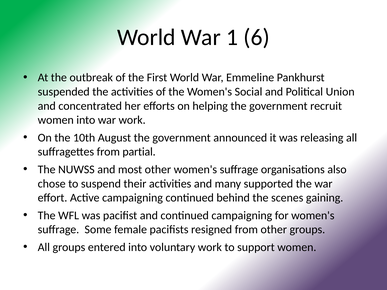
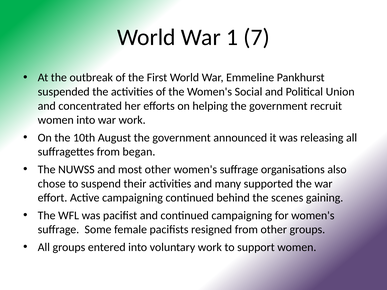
6: 6 -> 7
partial: partial -> began
